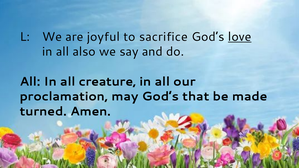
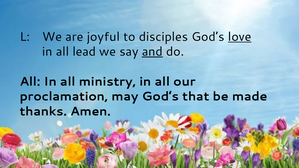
sacrifice: sacrifice -> disciples
also: also -> lead
and underline: none -> present
creature: creature -> ministry
turned: turned -> thanks
